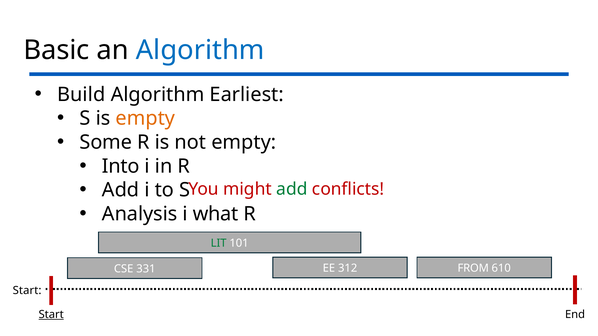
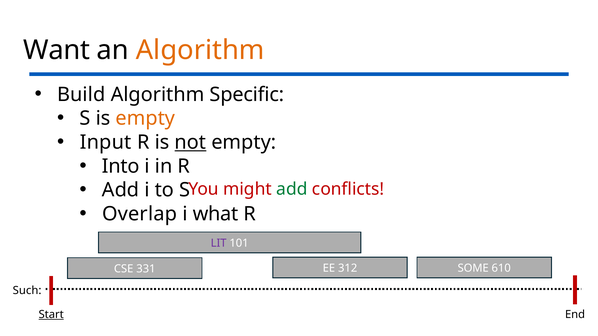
Basic: Basic -> Want
Algorithm at (200, 50) colour: blue -> orange
Earliest: Earliest -> Specific
Some: Some -> Input
not underline: none -> present
Analysis: Analysis -> Overlap
LIT at (219, 243) colour: green -> purple
FROM: FROM -> SOME
Start at (27, 291): Start -> Such
